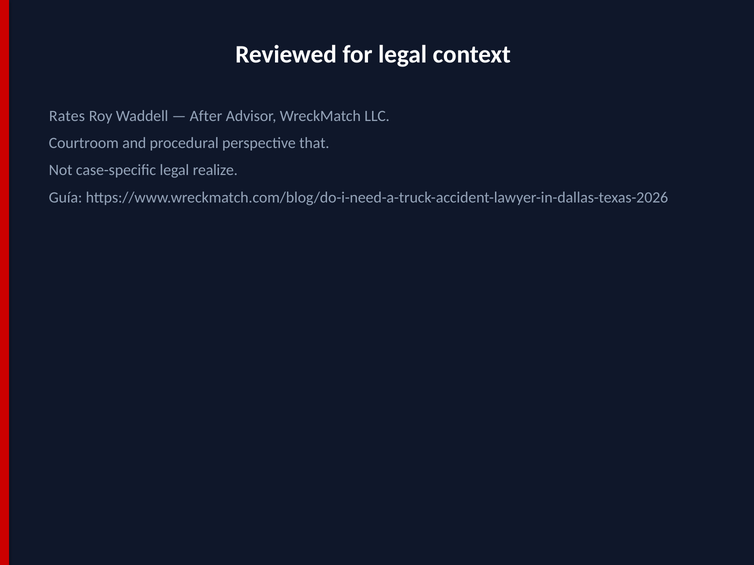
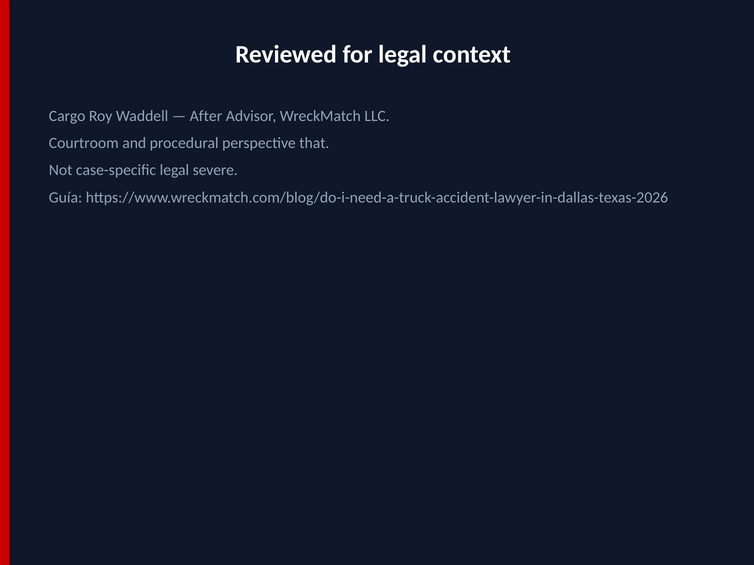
Rates: Rates -> Cargo
realize: realize -> severe
